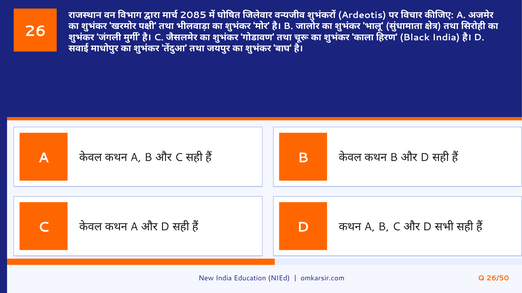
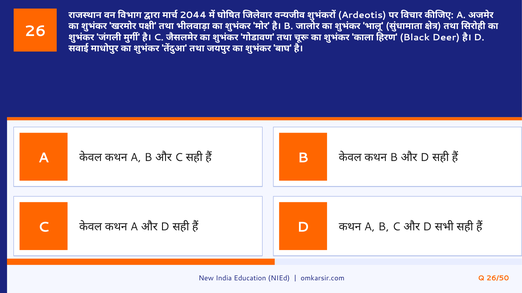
2085: 2085 -> 2044
Black India: India -> Deer
